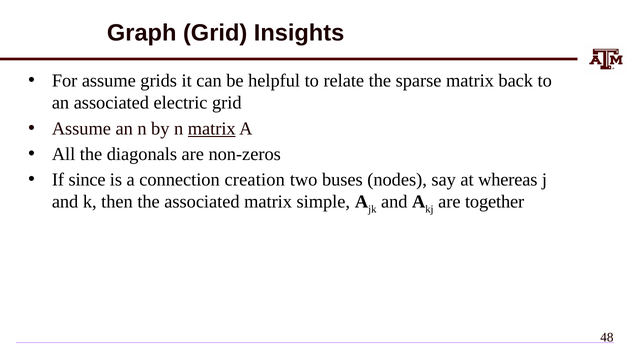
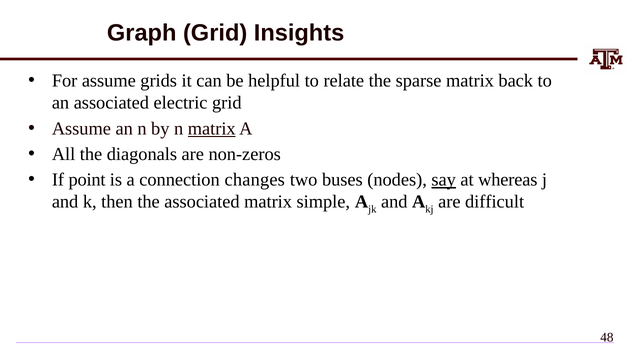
since: since -> point
creation: creation -> changes
say underline: none -> present
together: together -> difficult
